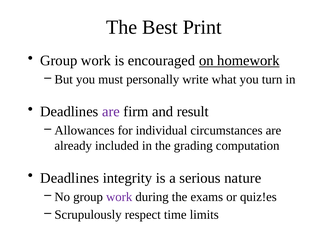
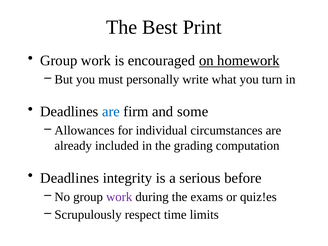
are at (111, 112) colour: purple -> blue
result: result -> some
nature: nature -> before
